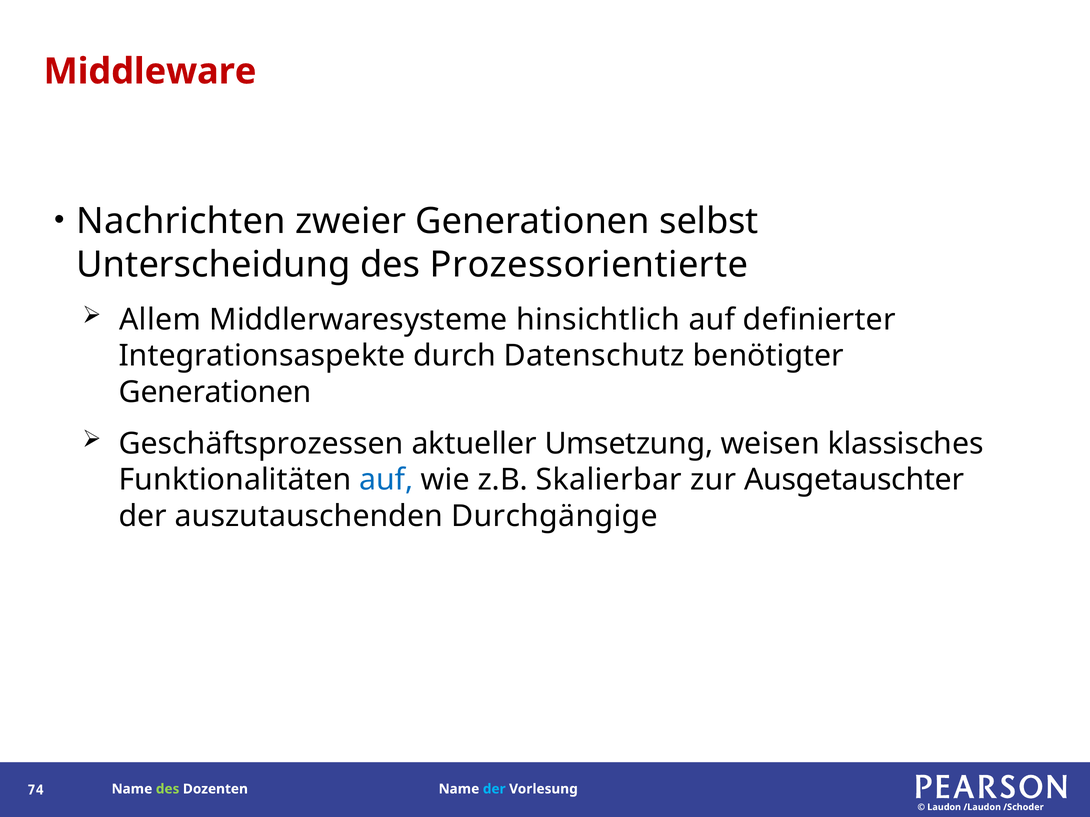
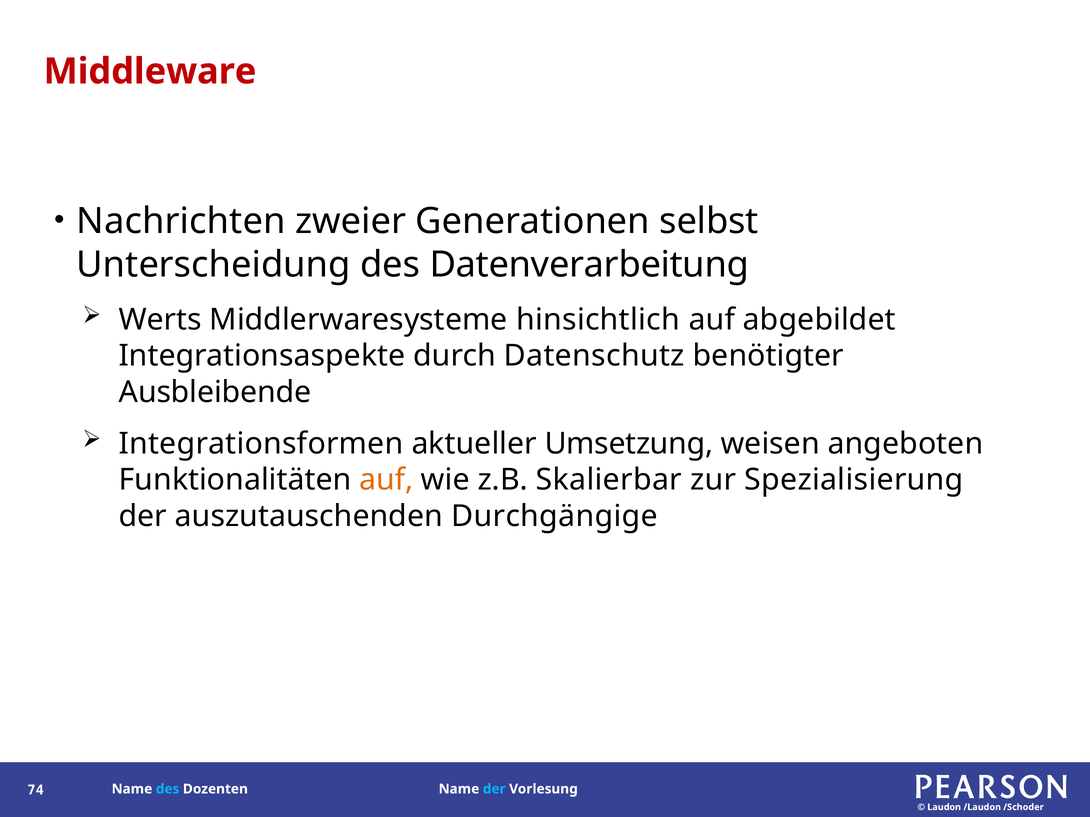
Prozessorientierte: Prozessorientierte -> Datenverarbeitung
Allem: Allem -> Werts
definierter: definierter -> abgebildet
Generationen at (215, 392): Generationen -> Ausbleibende
Geschäftsprozessen: Geschäftsprozessen -> Integrationsformen
klassisches: klassisches -> angeboten
auf at (386, 480) colour: blue -> orange
Ausgetauschter: Ausgetauschter -> Spezialisierung
des at (168, 789) colour: light green -> light blue
